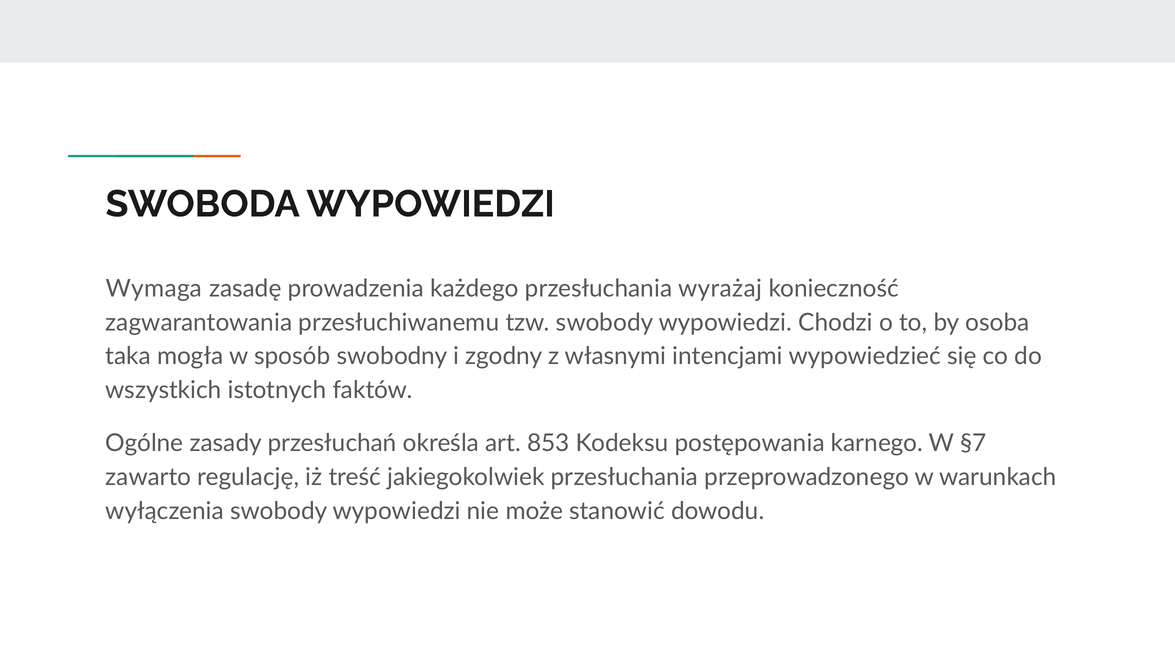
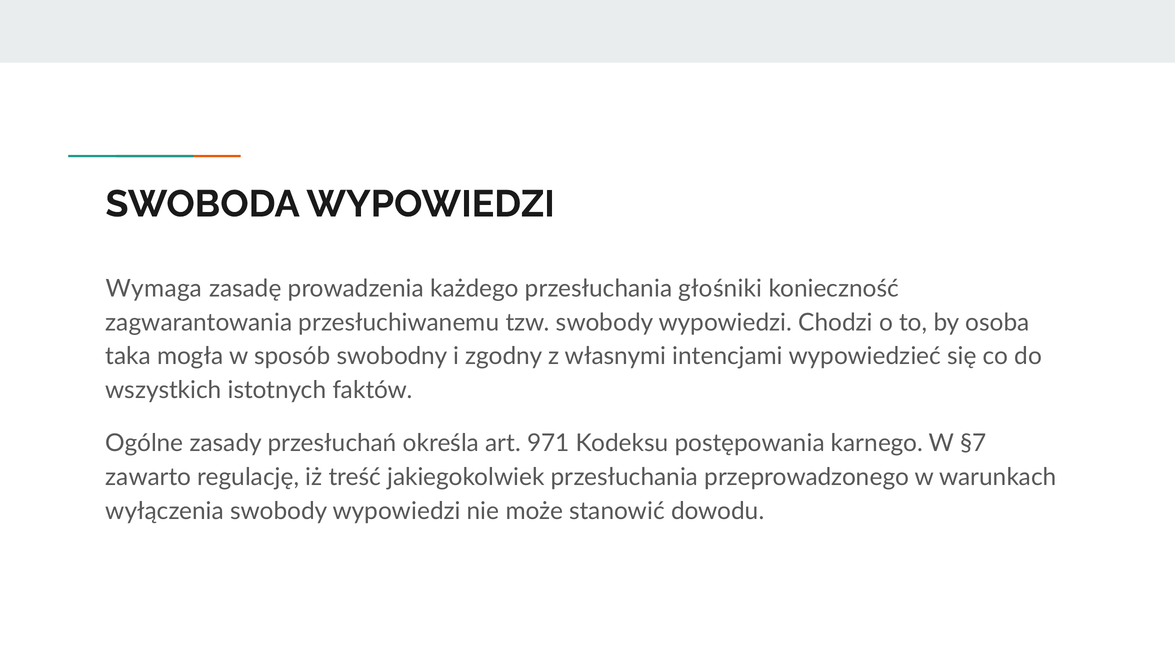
wyrażaj: wyrażaj -> głośniki
853: 853 -> 971
